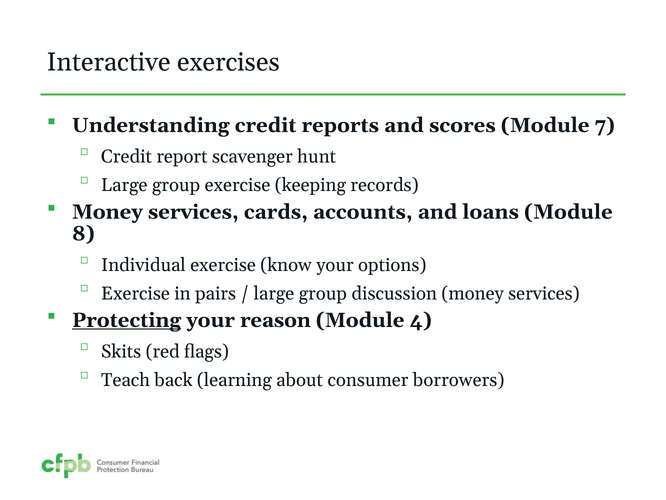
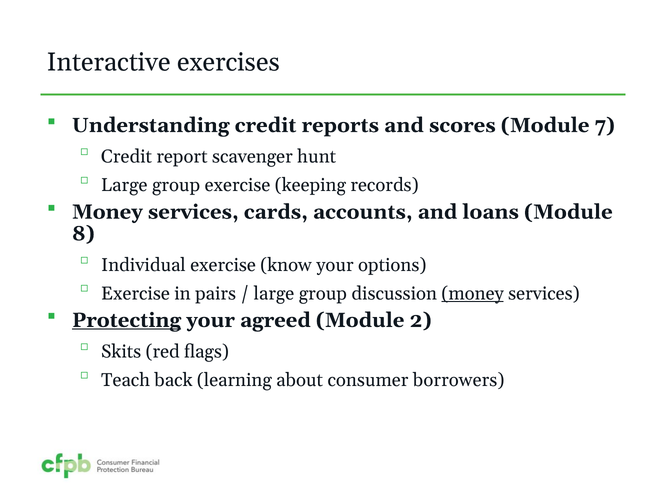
money at (473, 293) underline: none -> present
reason: reason -> agreed
4: 4 -> 2
